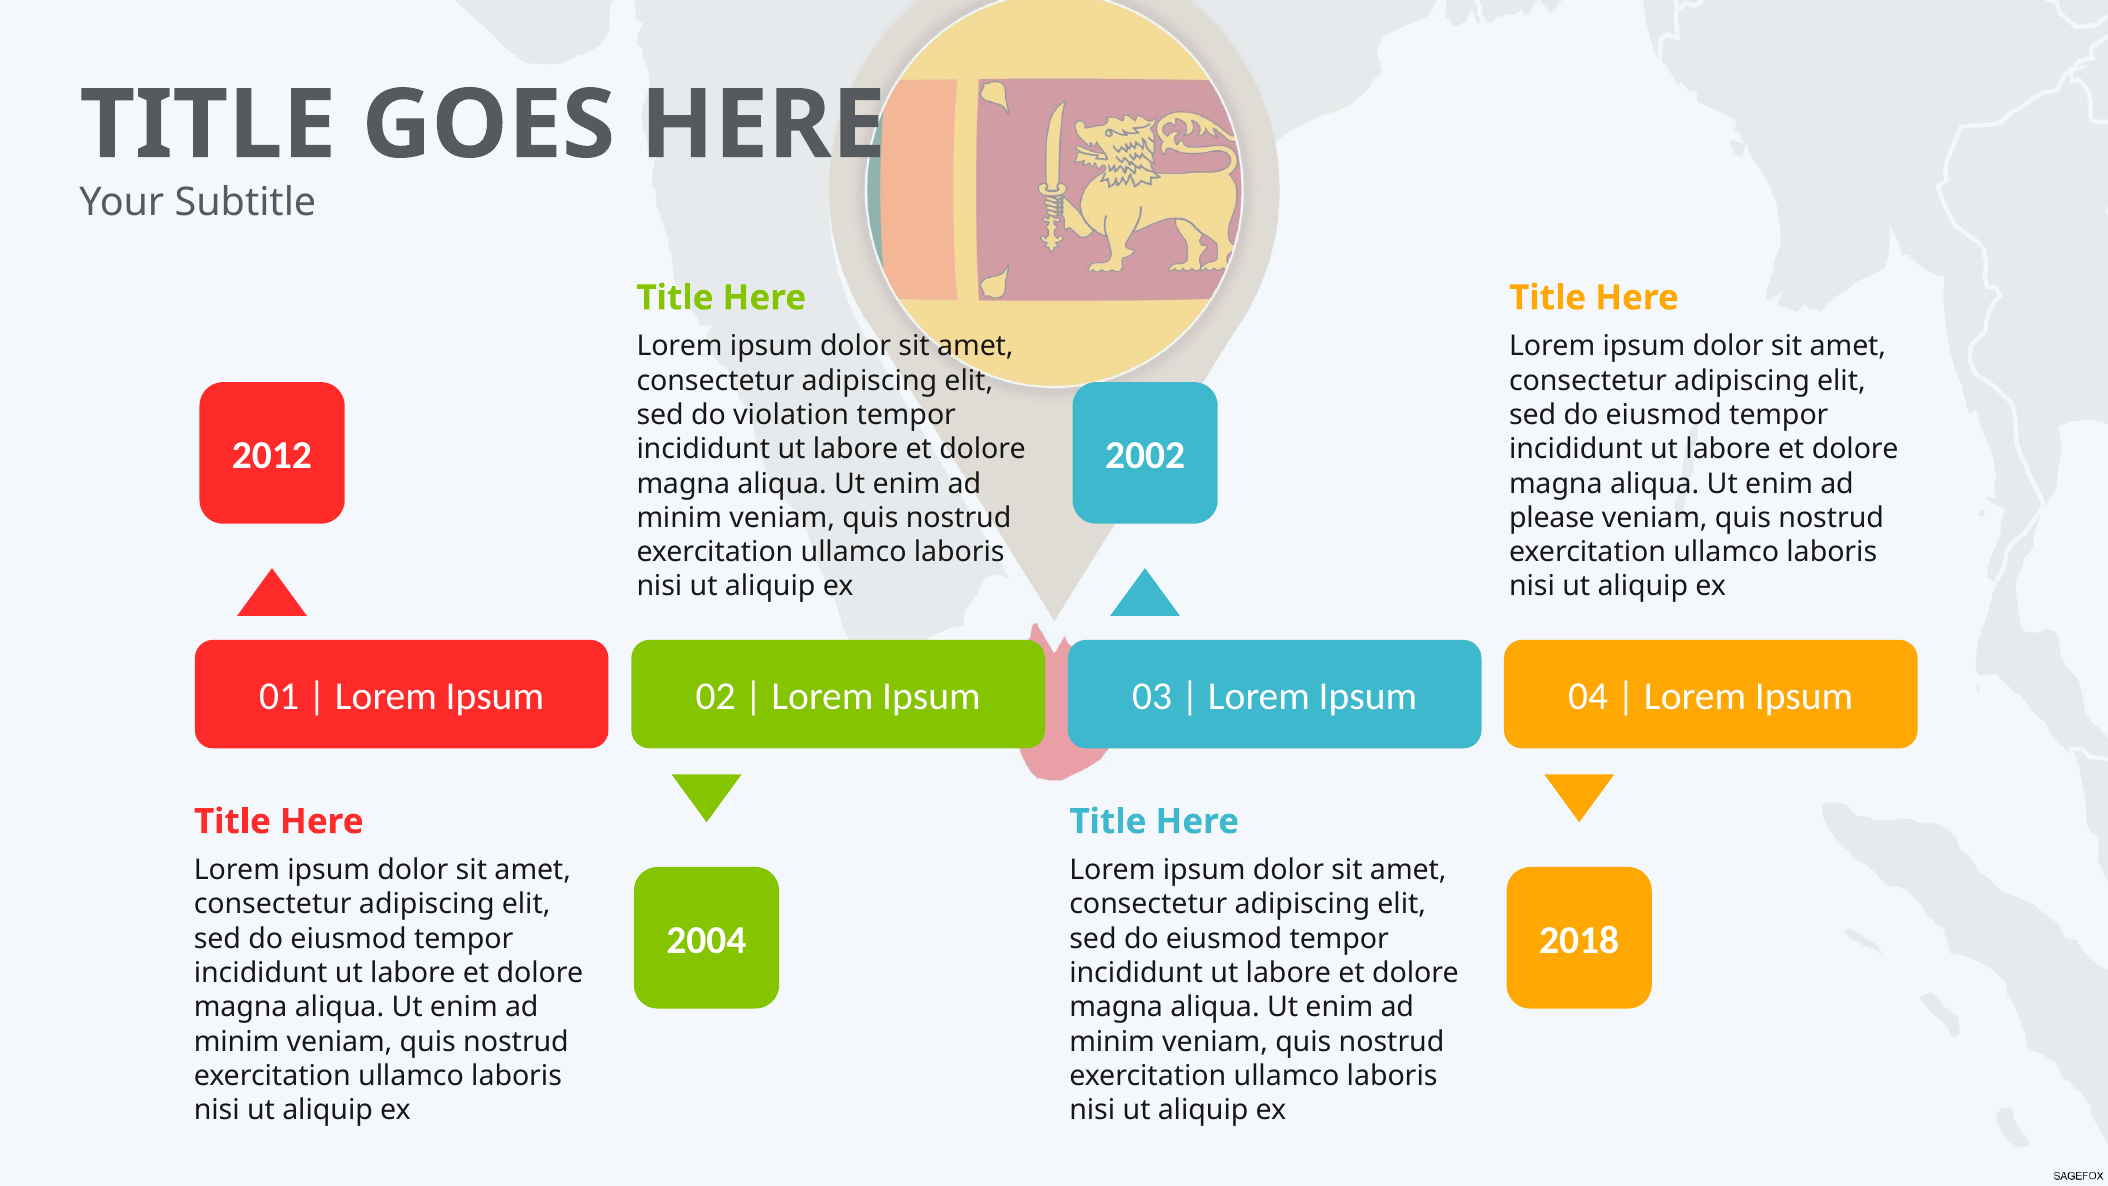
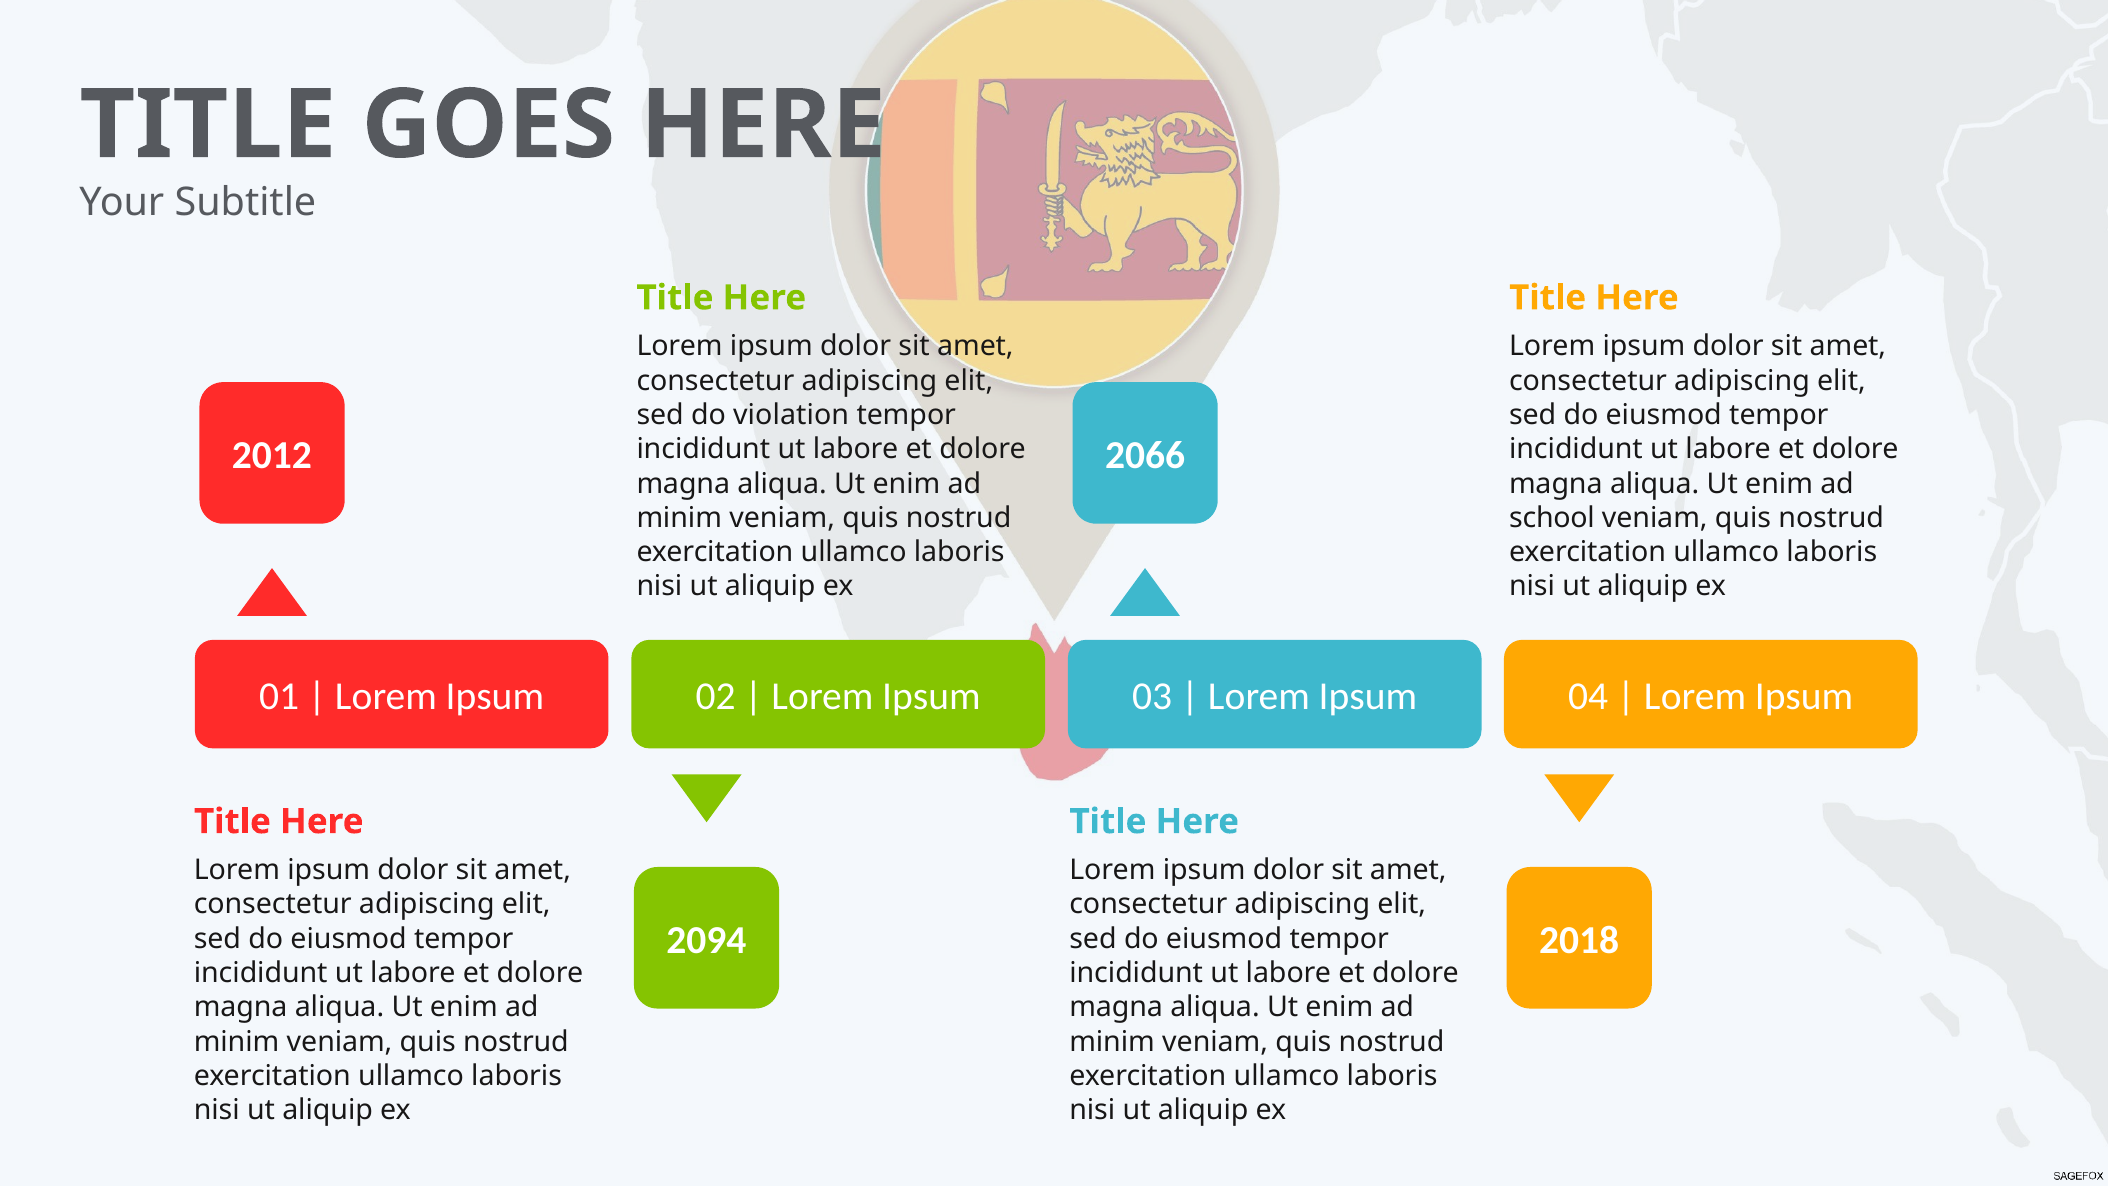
2002: 2002 -> 2066
please: please -> school
2004: 2004 -> 2094
